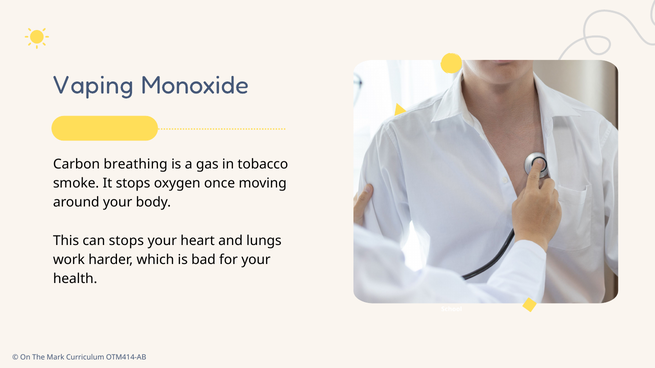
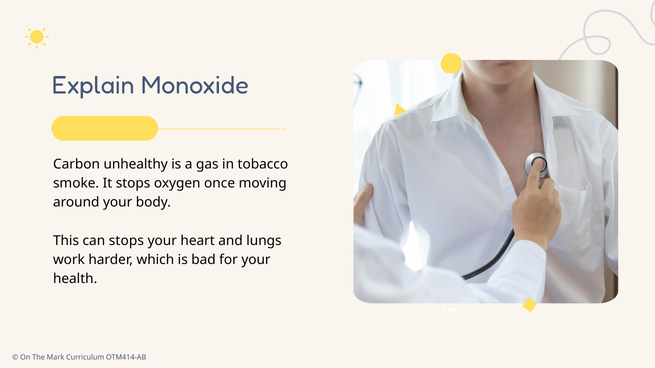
Vaping: Vaping -> Explain
breathing: breathing -> unhealthy
